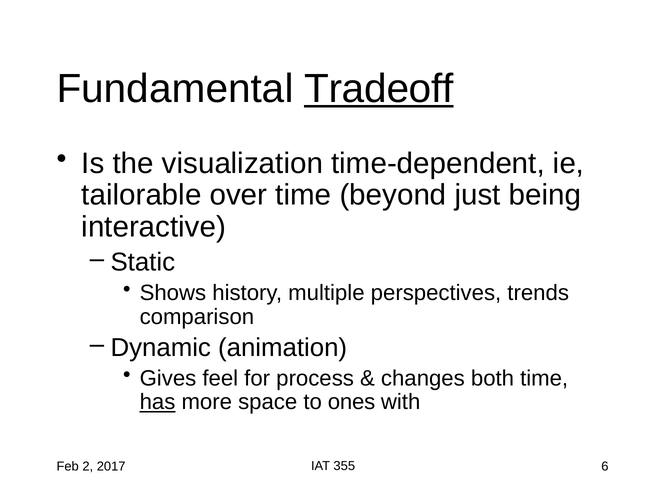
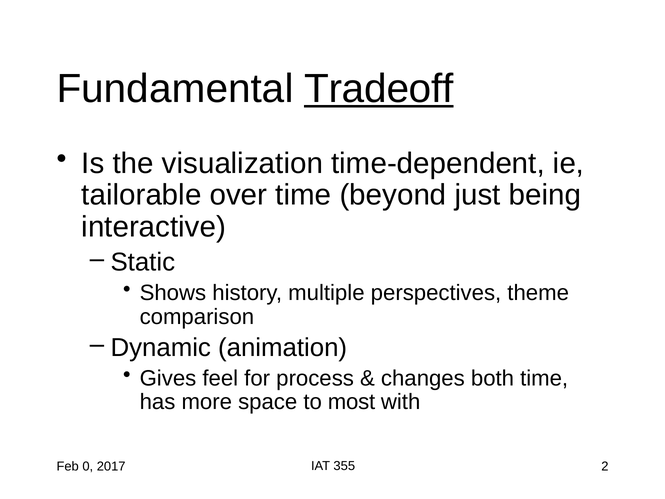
trends: trends -> theme
has underline: present -> none
ones: ones -> most
6: 6 -> 2
2: 2 -> 0
